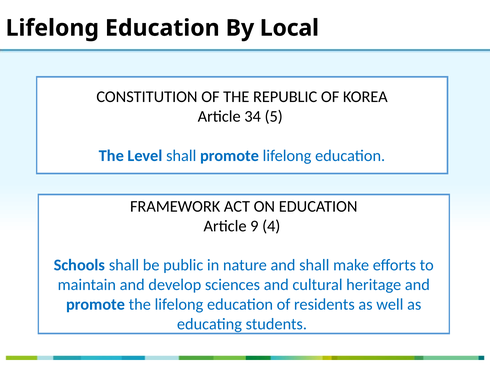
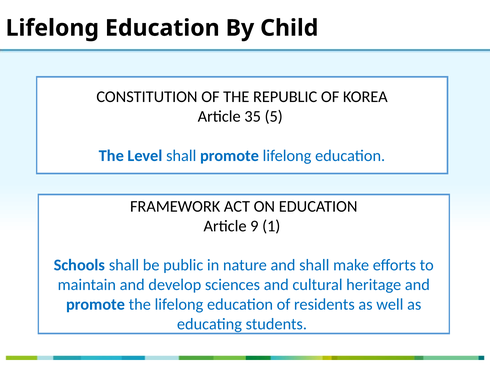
Local: Local -> Child
34: 34 -> 35
4: 4 -> 1
